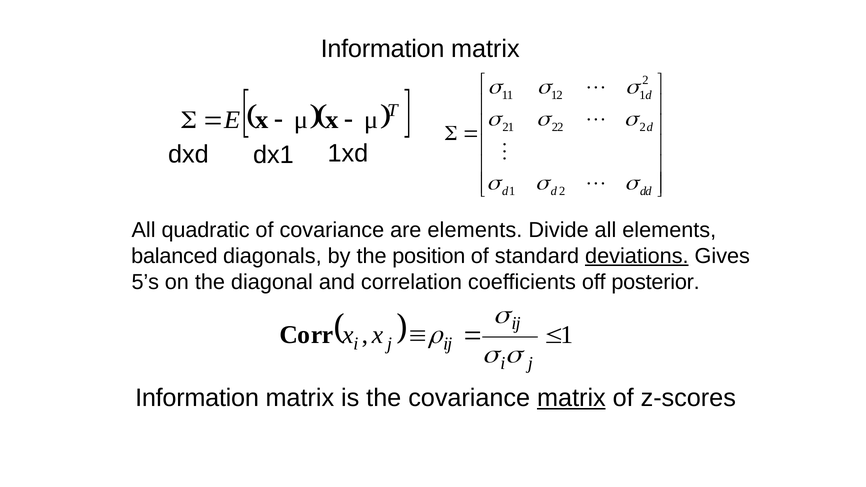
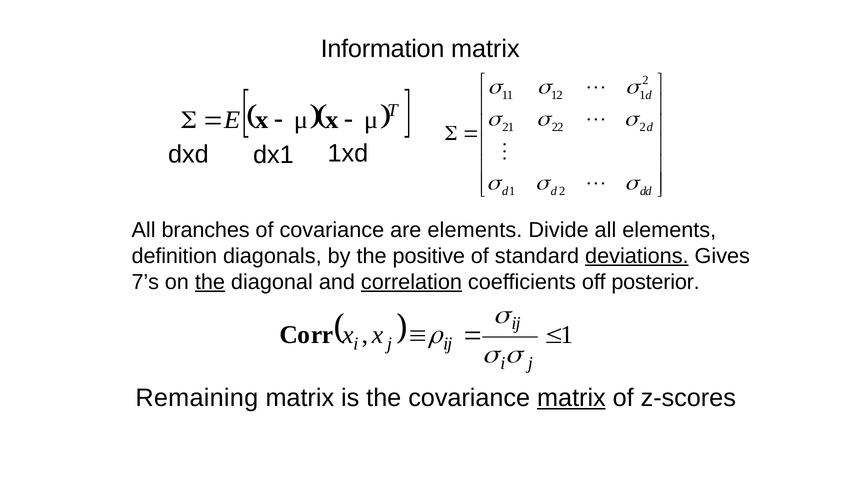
quadratic: quadratic -> branches
balanced: balanced -> definition
position: position -> positive
5’s: 5’s -> 7’s
the at (210, 282) underline: none -> present
correlation underline: none -> present
Information at (197, 398): Information -> Remaining
